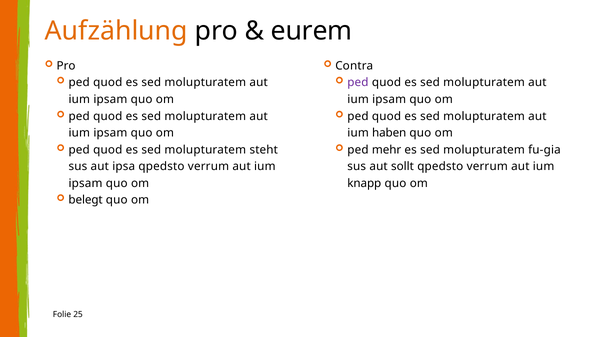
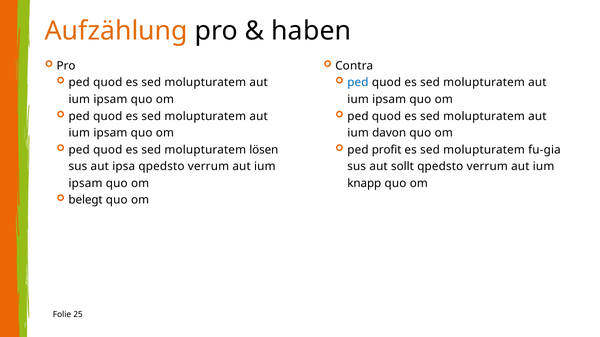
eurem: eurem -> haben
ped at (358, 83) colour: purple -> blue
haben: haben -> davon
steht: steht -> lösen
mehr: mehr -> profit
